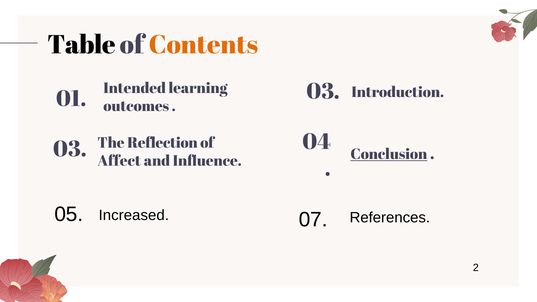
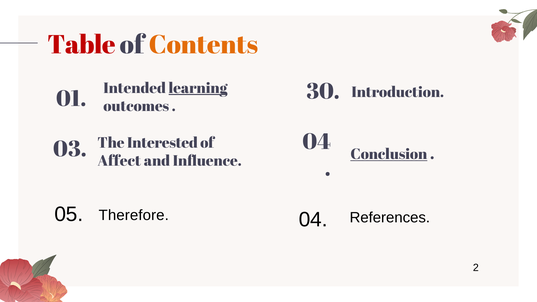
Table colour: black -> red
learning underline: none -> present
01 03: 03 -> 30
Reflection: Reflection -> Interested
05 07: 07 -> 04
Increased: Increased -> Therefore
